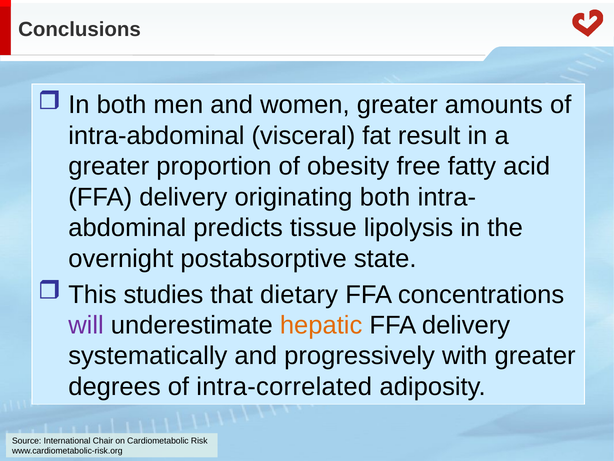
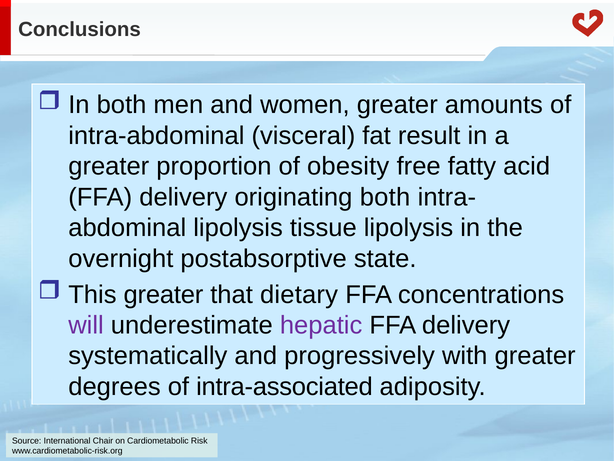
predicts at (238, 228): predicts -> lipolysis
This studies: studies -> greater
hepatic colour: orange -> purple
intra-correlated: intra-correlated -> intra-associated
